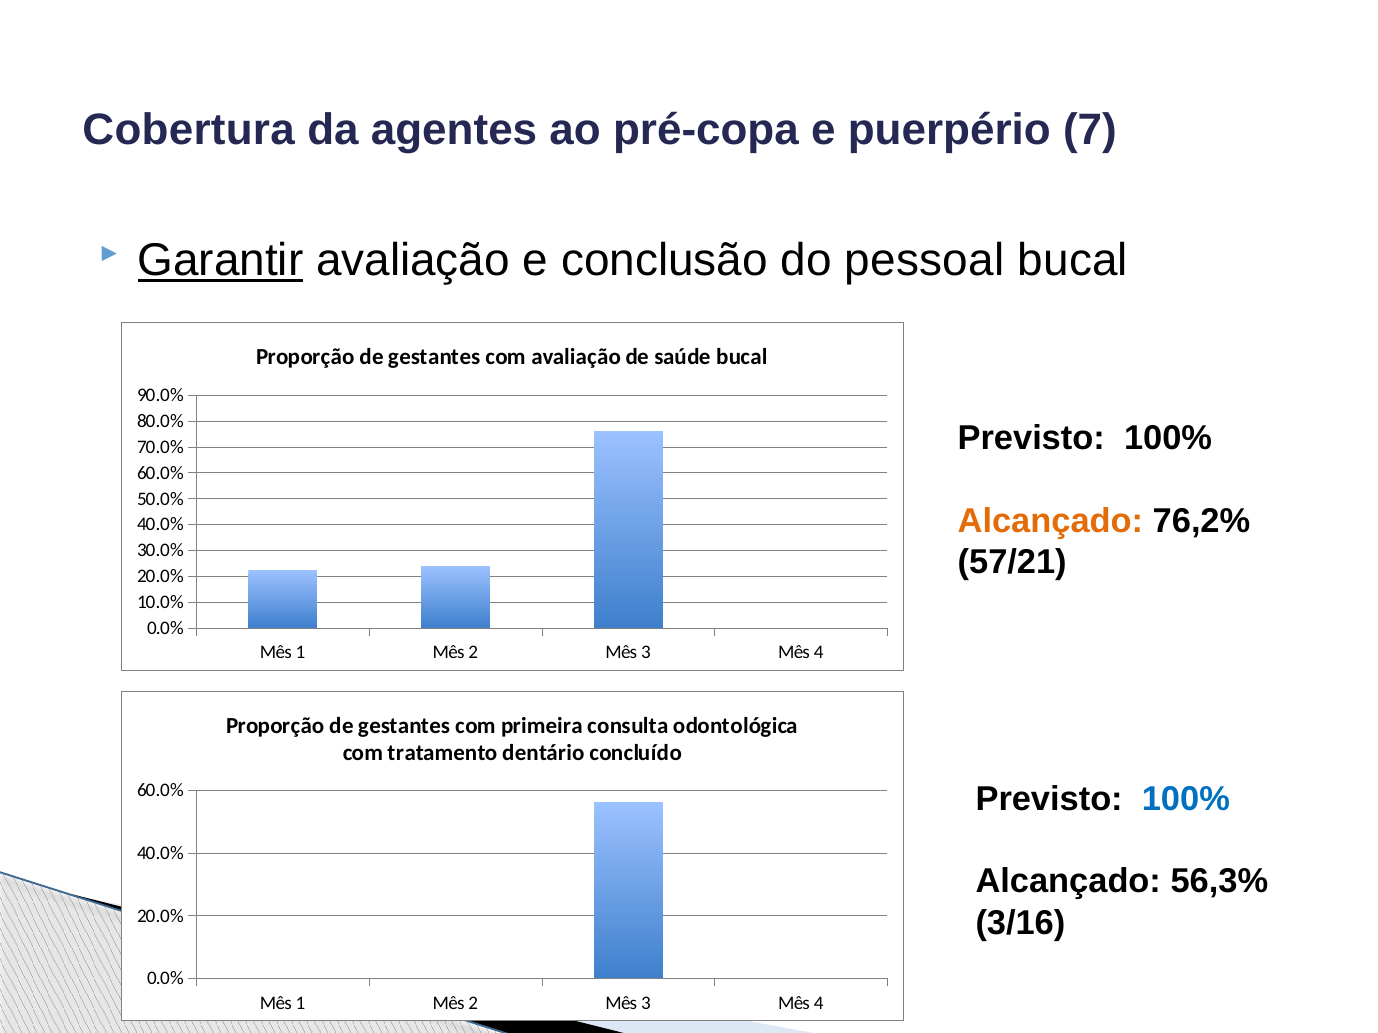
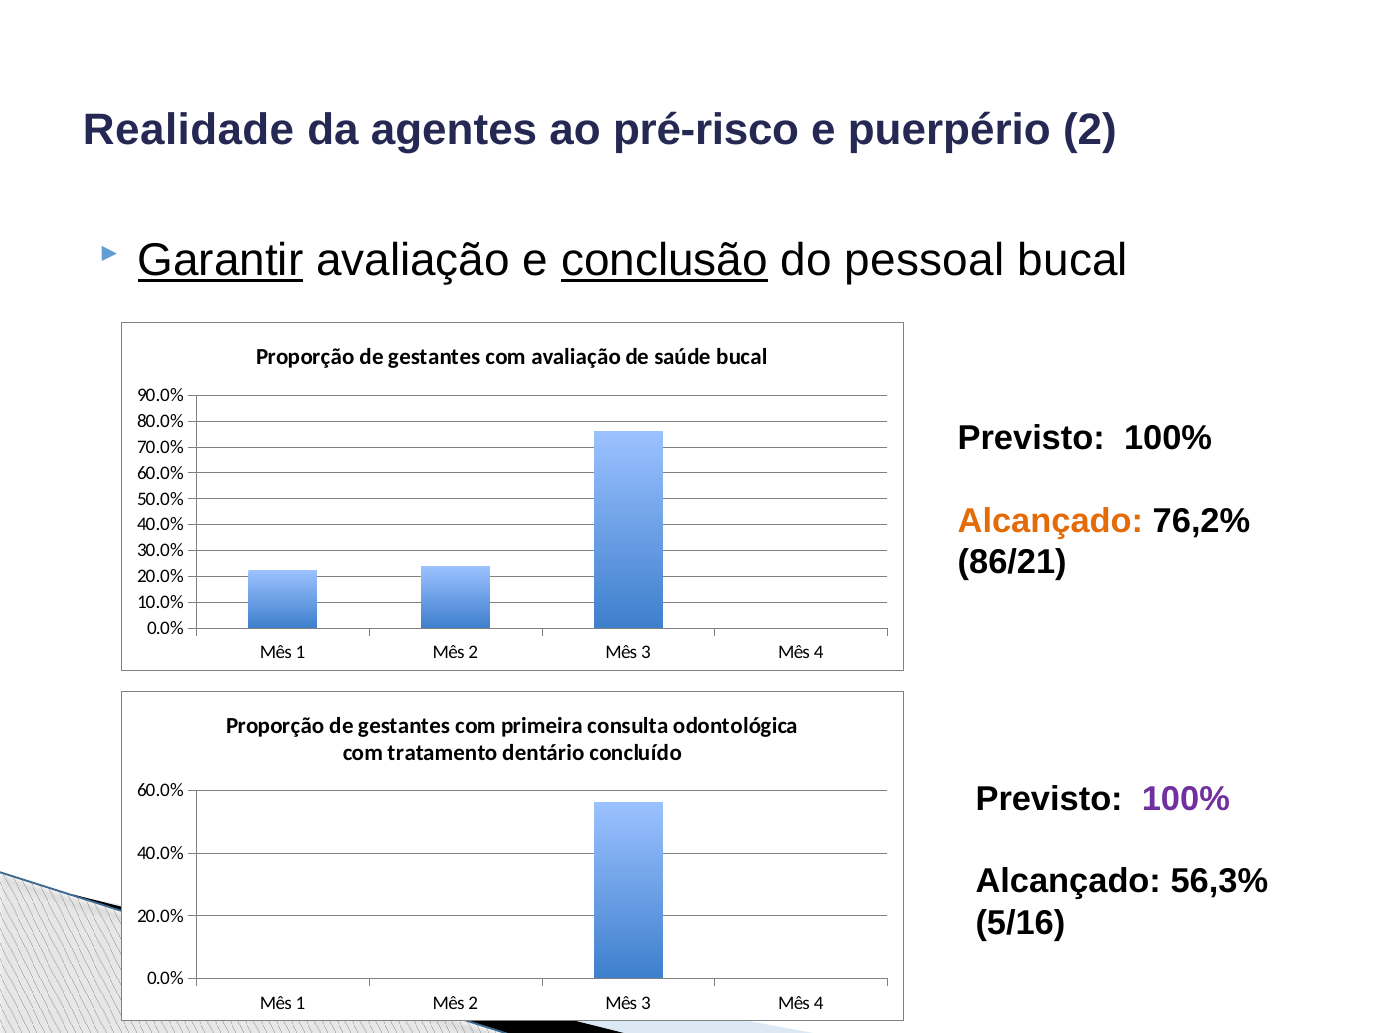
Cobertura: Cobertura -> Realidade
pré-copa: pré-copa -> pré-risco
puerpério 7: 7 -> 2
conclusão underline: none -> present
57/21: 57/21 -> 86/21
100% at (1186, 799) colour: blue -> purple
3/16: 3/16 -> 5/16
